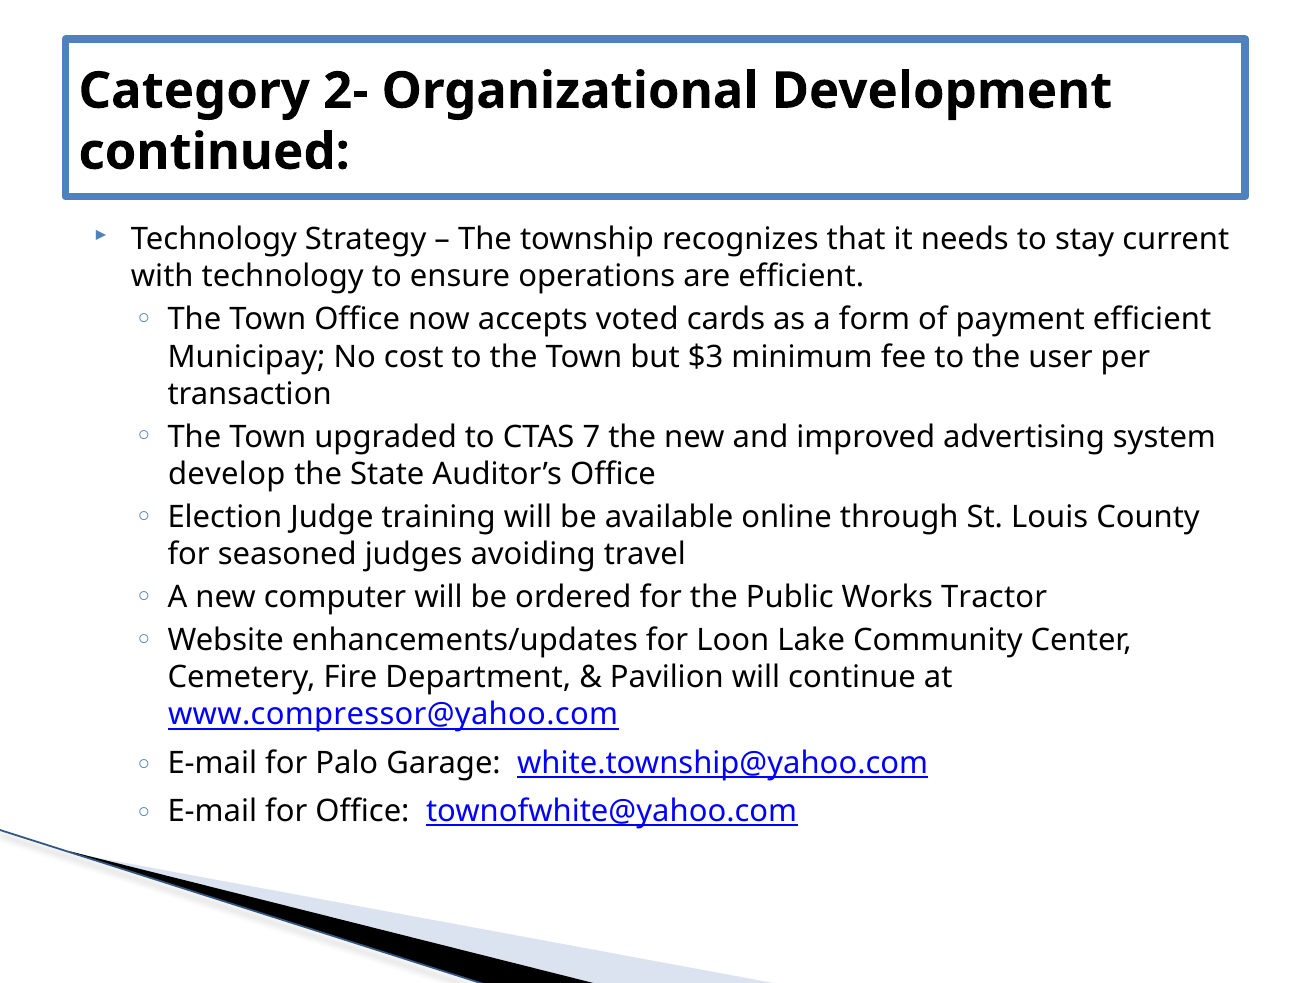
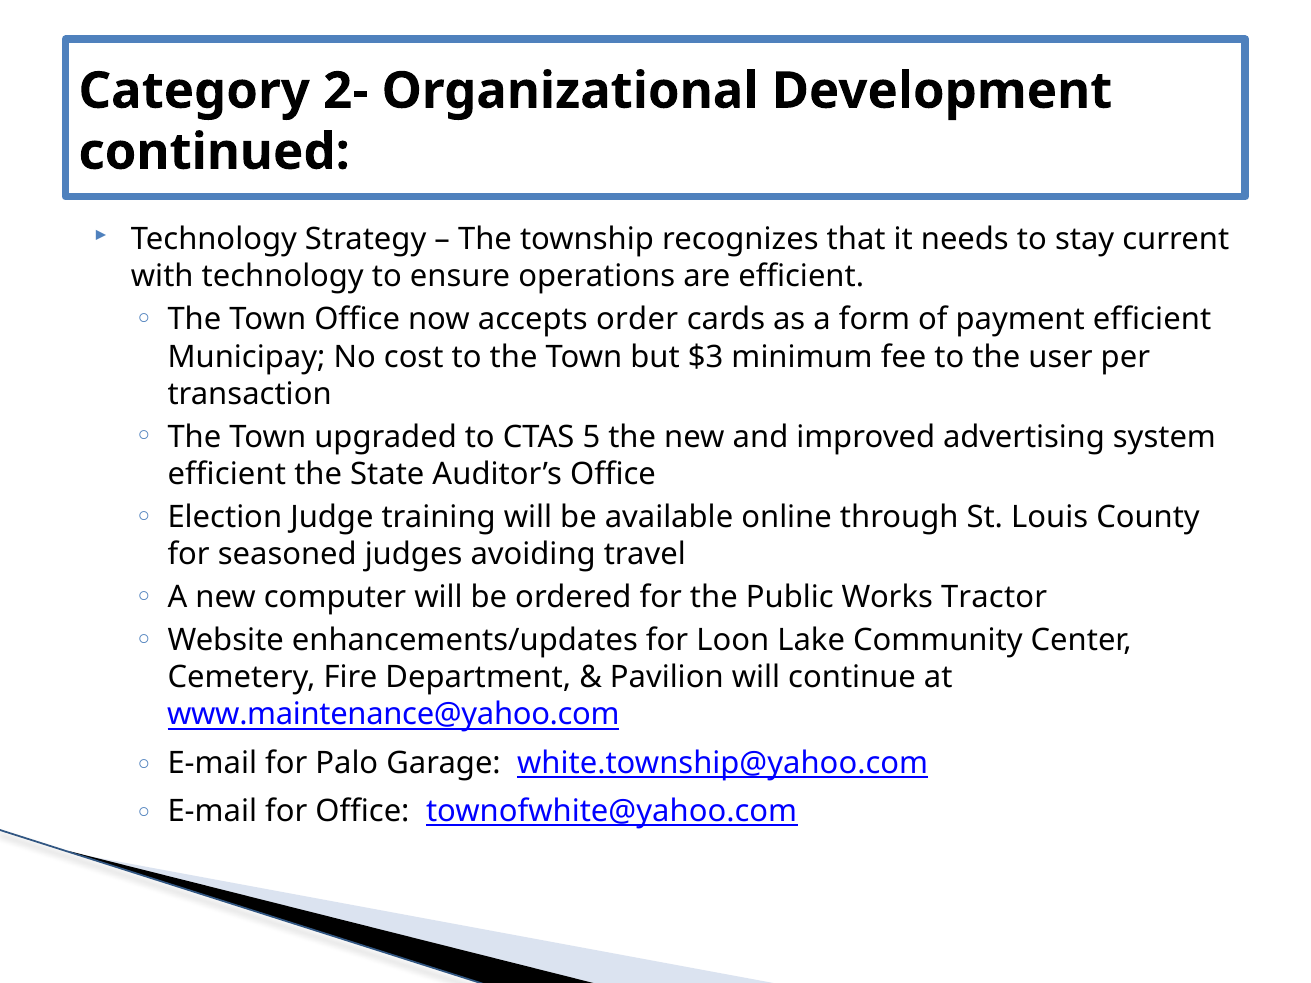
voted: voted -> order
7: 7 -> 5
develop at (227, 474): develop -> efficient
www.compressor@yahoo.com: www.compressor@yahoo.com -> www.maintenance@yahoo.com
